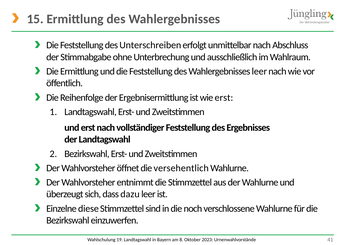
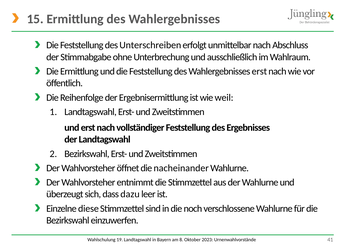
Wahlergebnisses leer: leer -> erst
wie erst: erst -> weil
versehentlich: versehentlich -> nacheinander
